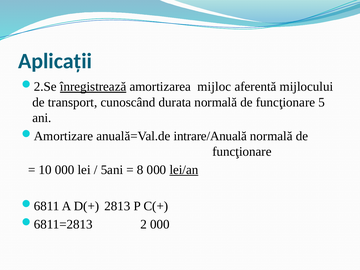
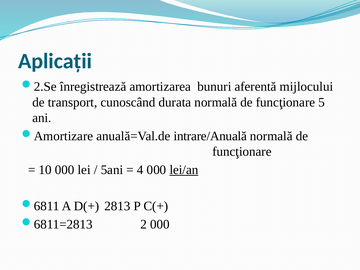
înregistrează underline: present -> none
mijloc: mijloc -> bunuri
8: 8 -> 4
